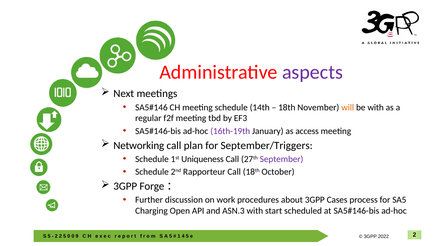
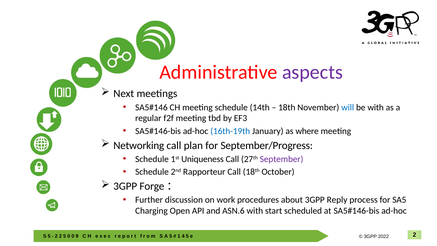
will colour: orange -> blue
16th-19th colour: purple -> blue
access: access -> where
September/Triggers: September/Triggers -> September/Progress
Cases: Cases -> Reply
ASN.3: ASN.3 -> ASN.6
